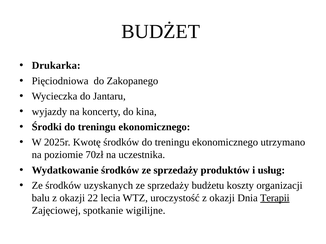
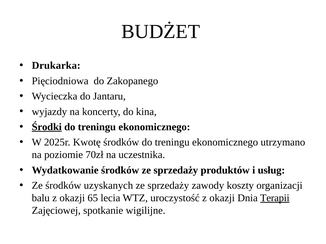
Środki underline: none -> present
budżetu: budżetu -> zawody
22: 22 -> 65
